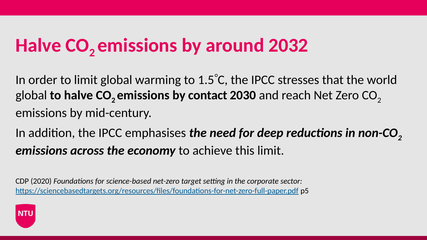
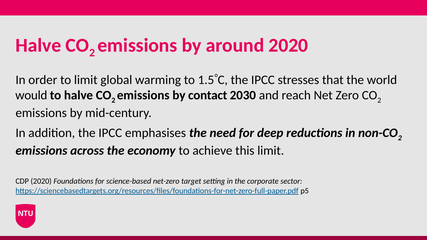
around 2032: 2032 -> 2020
global at (31, 95): global -> would
